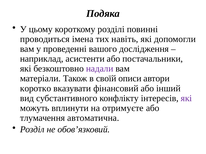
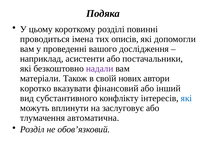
навіть: навіть -> описів
описи: описи -> нових
які at (186, 99) colour: purple -> blue
отримуєте: отримуєте -> заслуговує
